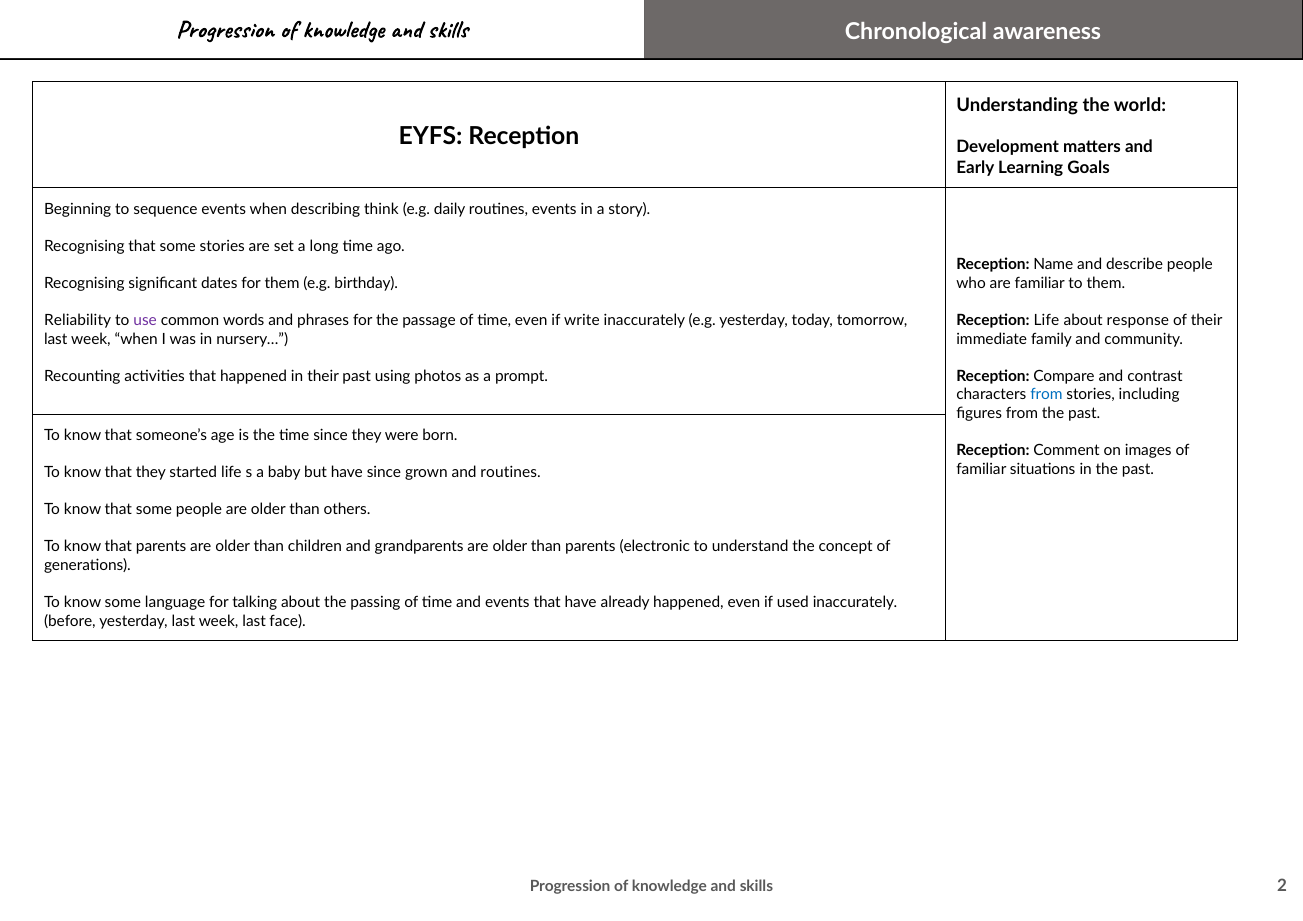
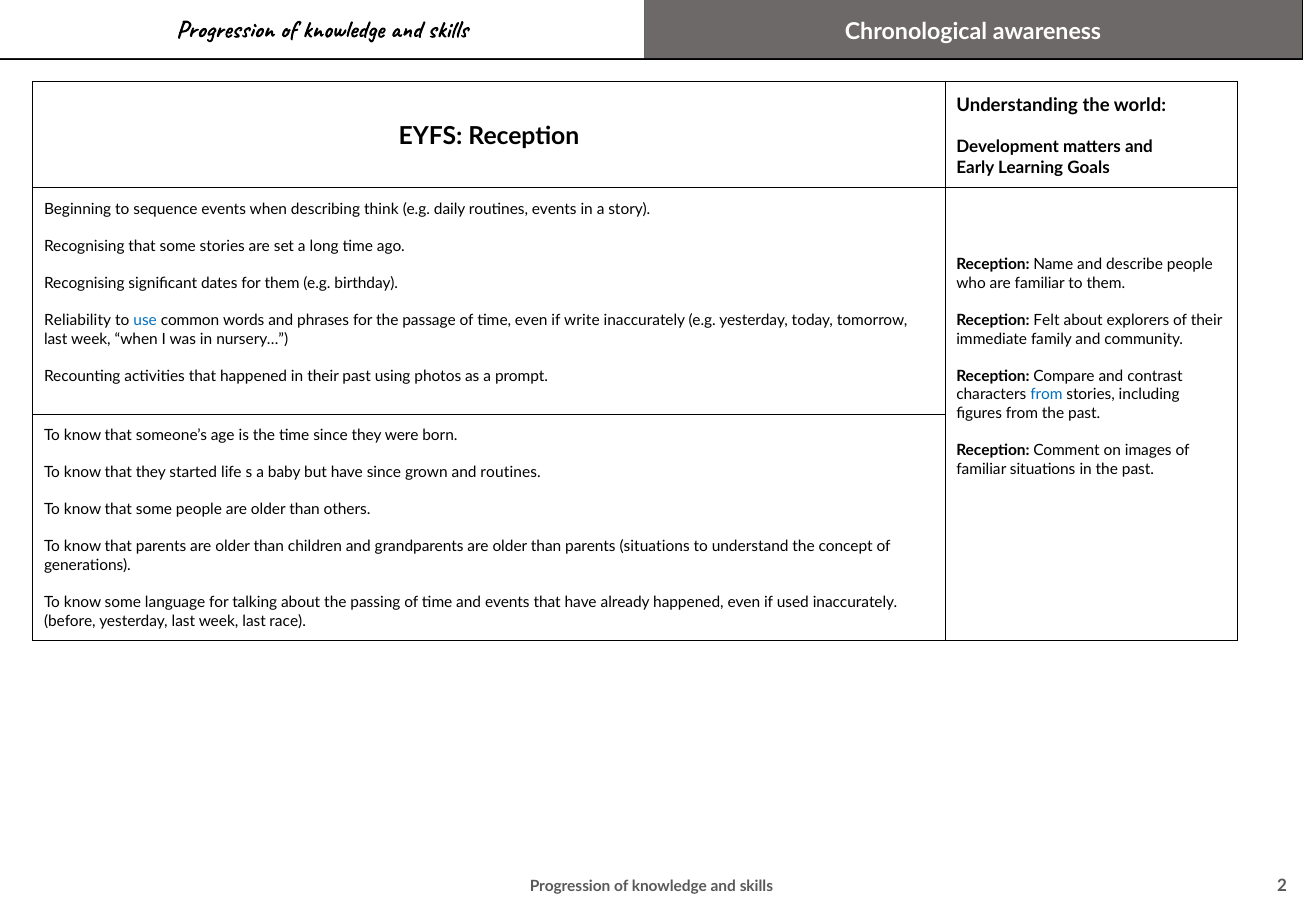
use colour: purple -> blue
Reception Life: Life -> Felt
response: response -> explorers
parents electronic: electronic -> situations
face: face -> race
